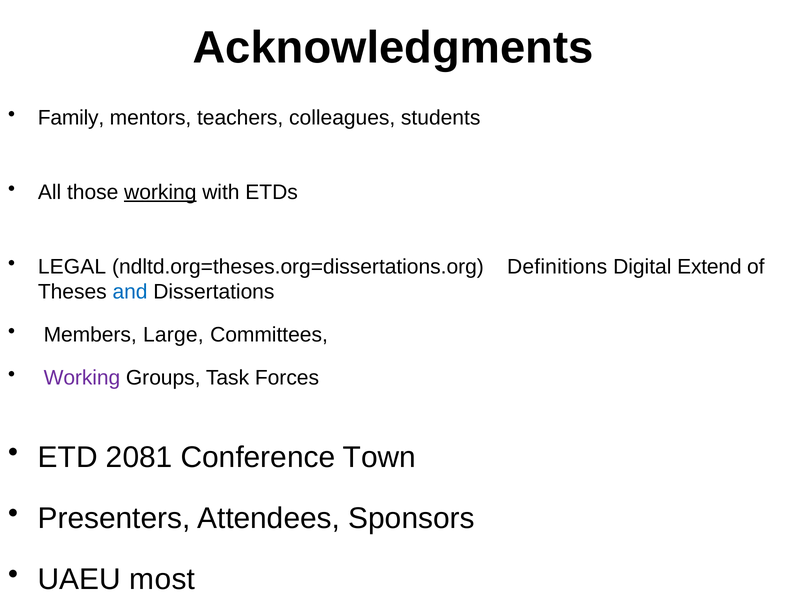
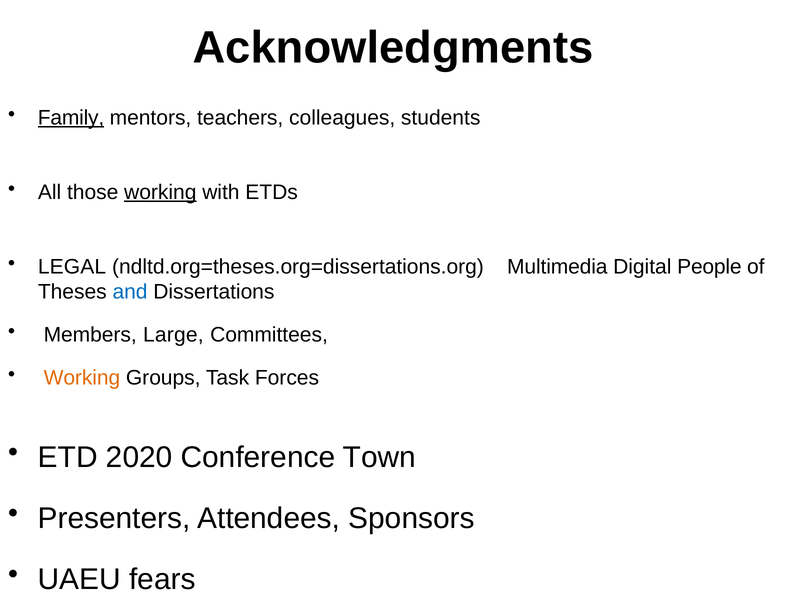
Family underline: none -> present
Definitions: Definitions -> Multimedia
Extend: Extend -> People
Working at (82, 378) colour: purple -> orange
2081: 2081 -> 2020
most: most -> fears
